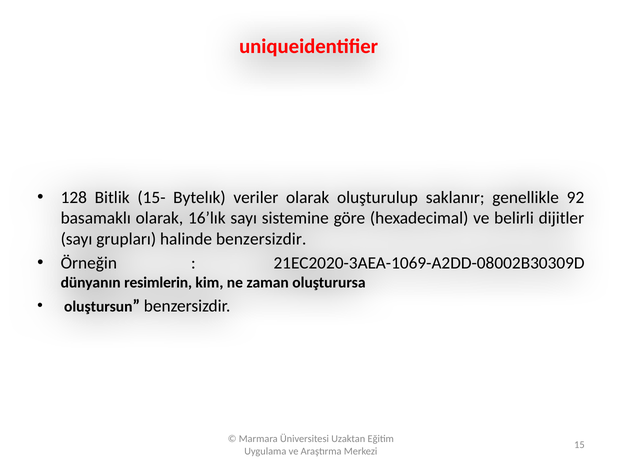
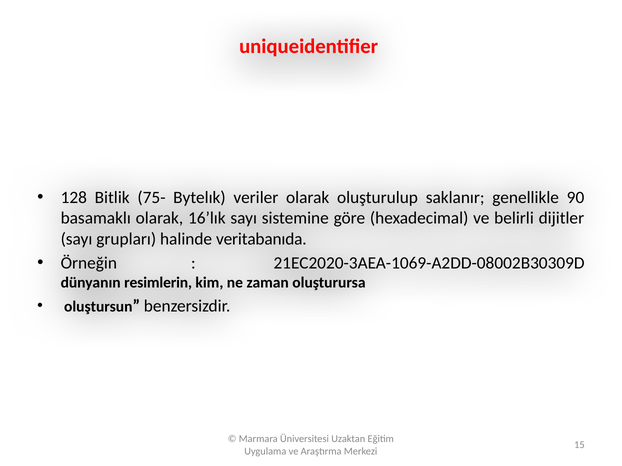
15-: 15- -> 75-
92: 92 -> 90
halinde benzersizdir: benzersizdir -> veritabanıda
